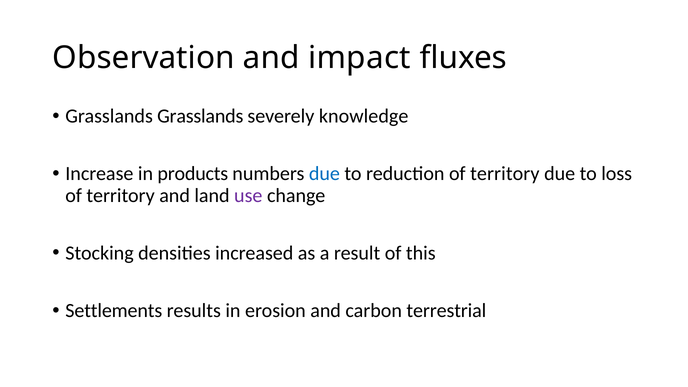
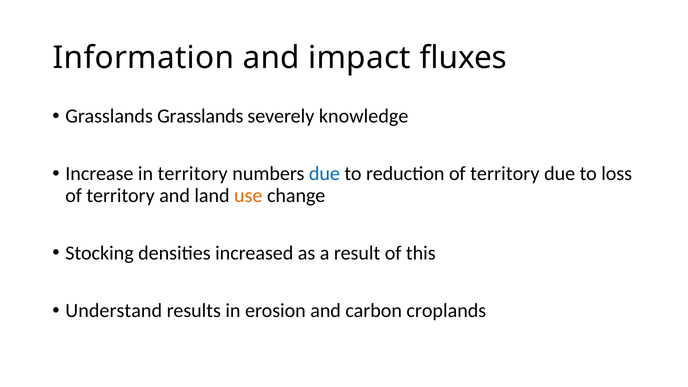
Observation: Observation -> Information
in products: products -> territory
use colour: purple -> orange
Settlements: Settlements -> Understand
terrestrial: terrestrial -> croplands
